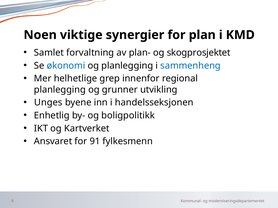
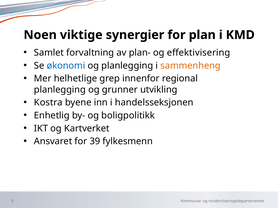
skogprosjektet: skogprosjektet -> effektivisering
sammenheng colour: blue -> orange
Unges: Unges -> Kostra
91: 91 -> 39
